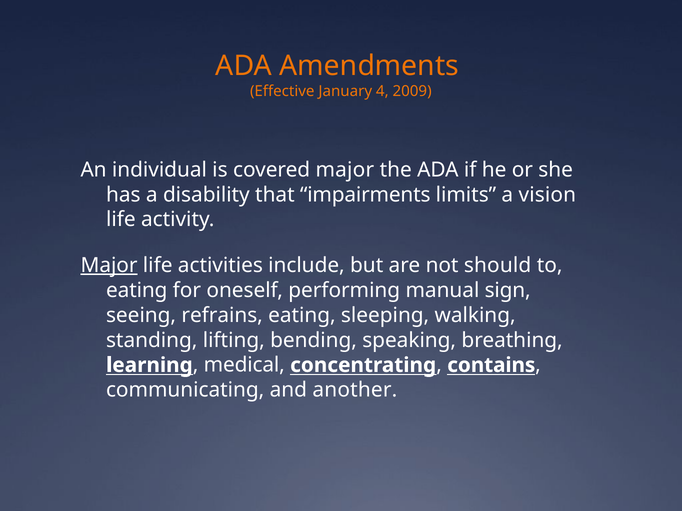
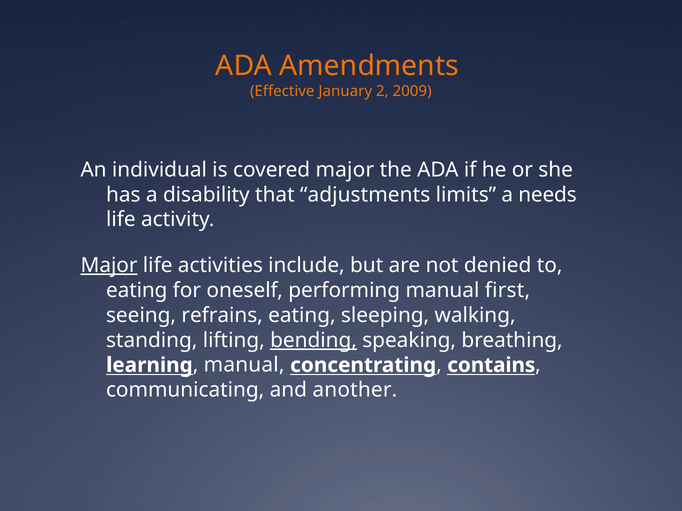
4: 4 -> 2
impairments: impairments -> adjustments
vision: vision -> needs
should: should -> denied
sign: sign -> first
bending underline: none -> present
medical at (244, 365): medical -> manual
